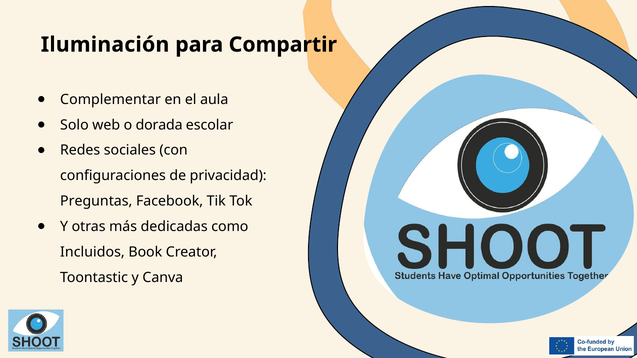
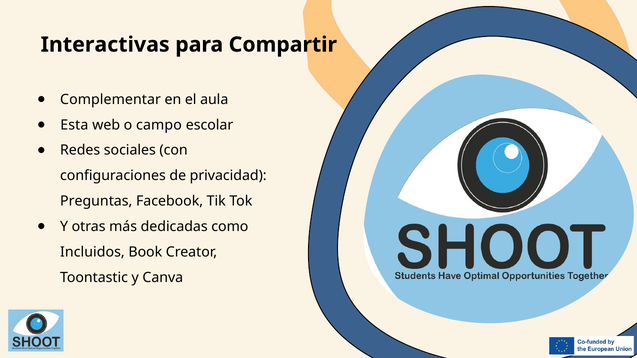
Iluminación: Iluminación -> Interactivas
Solo: Solo -> Esta
dorada: dorada -> campo
